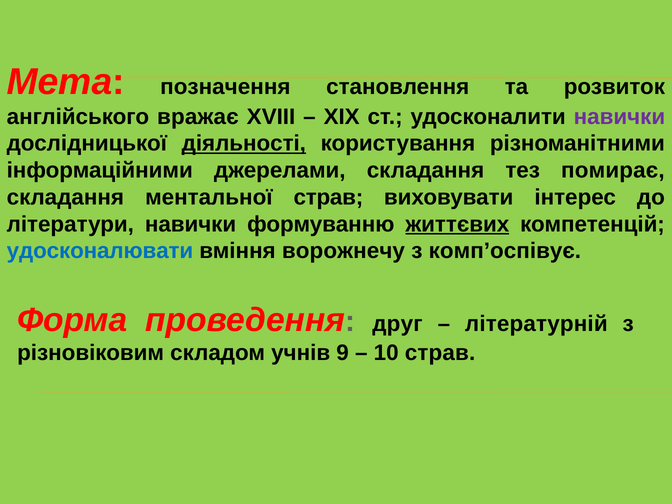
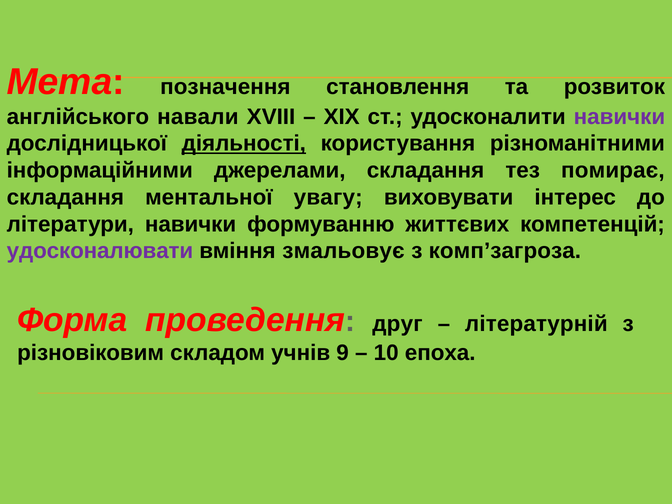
вражає: вражає -> навали
ментальної страв: страв -> увагу
життєвих underline: present -> none
удосконалювати colour: blue -> purple
ворожнечу: ворожнечу -> змальовує
комп’оспівує: комп’оспівує -> комп’загроза
10 страв: страв -> епоха
